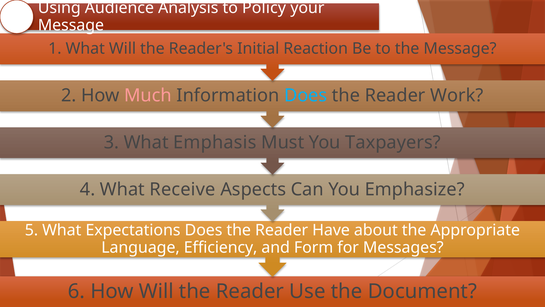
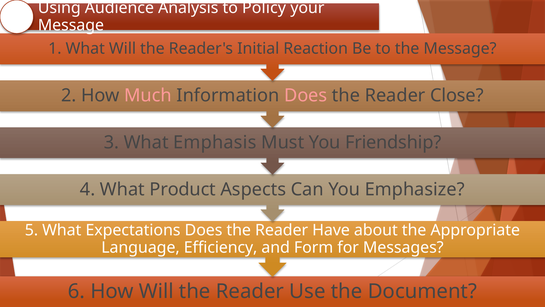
Does at (306, 95) colour: light blue -> pink
Work: Work -> Close
Taxpayers: Taxpayers -> Friendship
Receive: Receive -> Product
